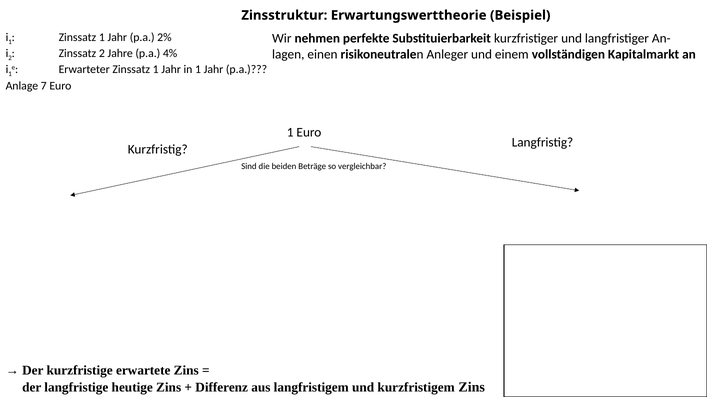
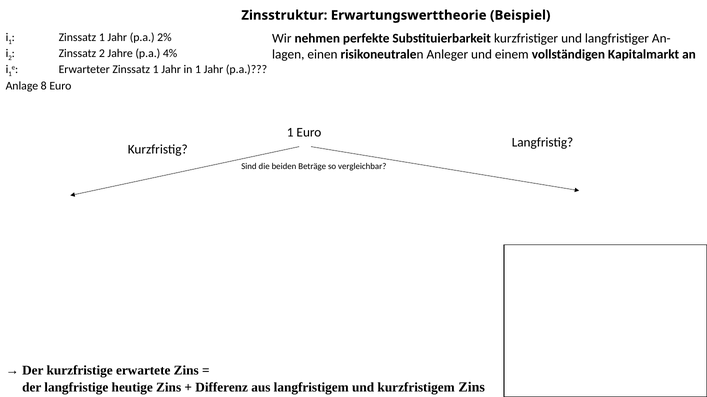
7: 7 -> 8
